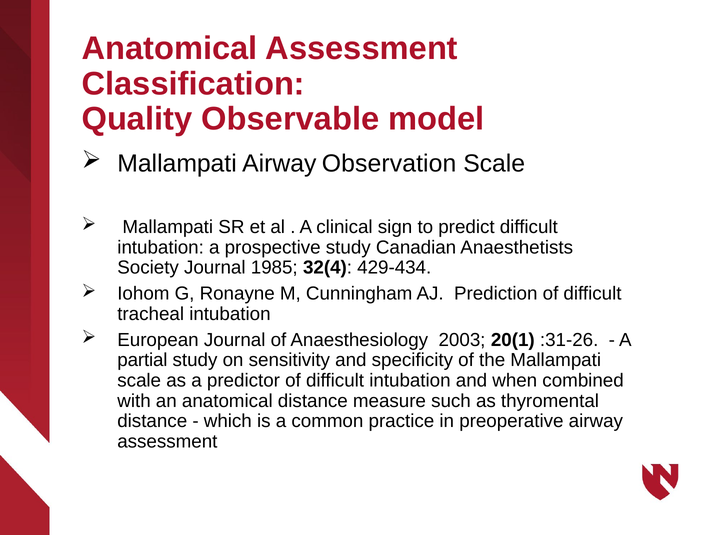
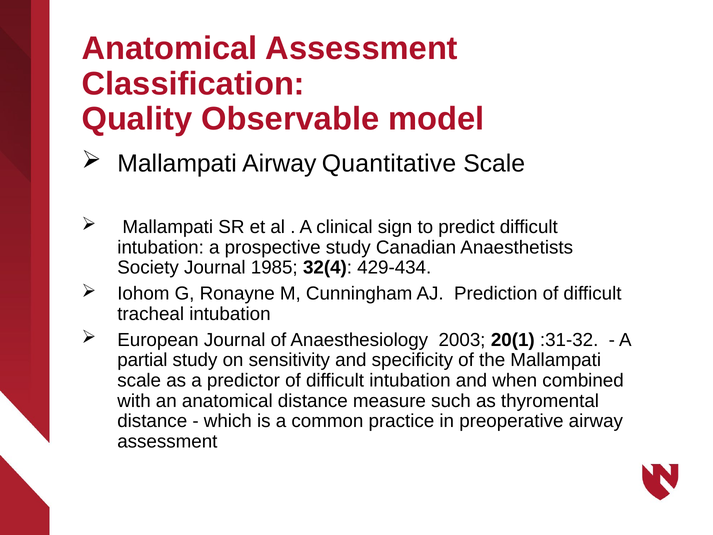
Observation: Observation -> Quantitative
:31-26: :31-26 -> :31-32
